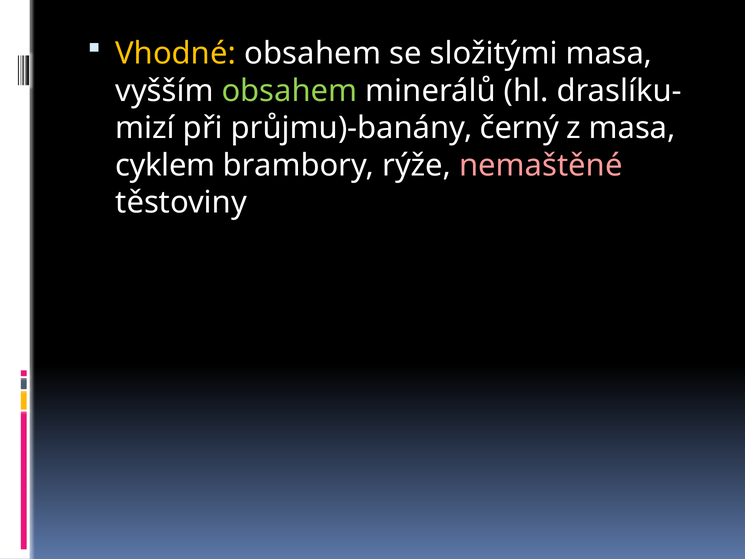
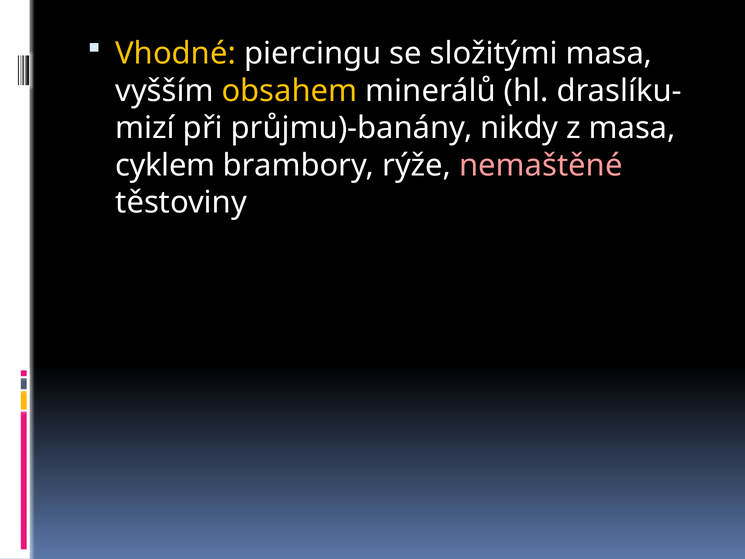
Vhodné obsahem: obsahem -> piercingu
obsahem at (289, 91) colour: light green -> yellow
černý: černý -> nikdy
